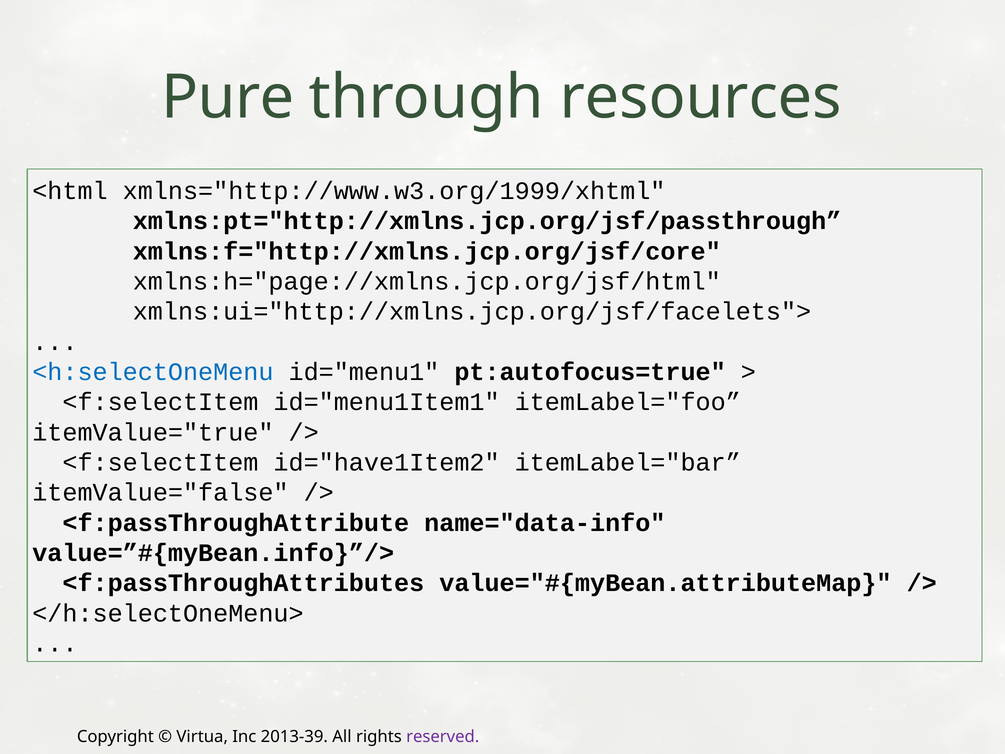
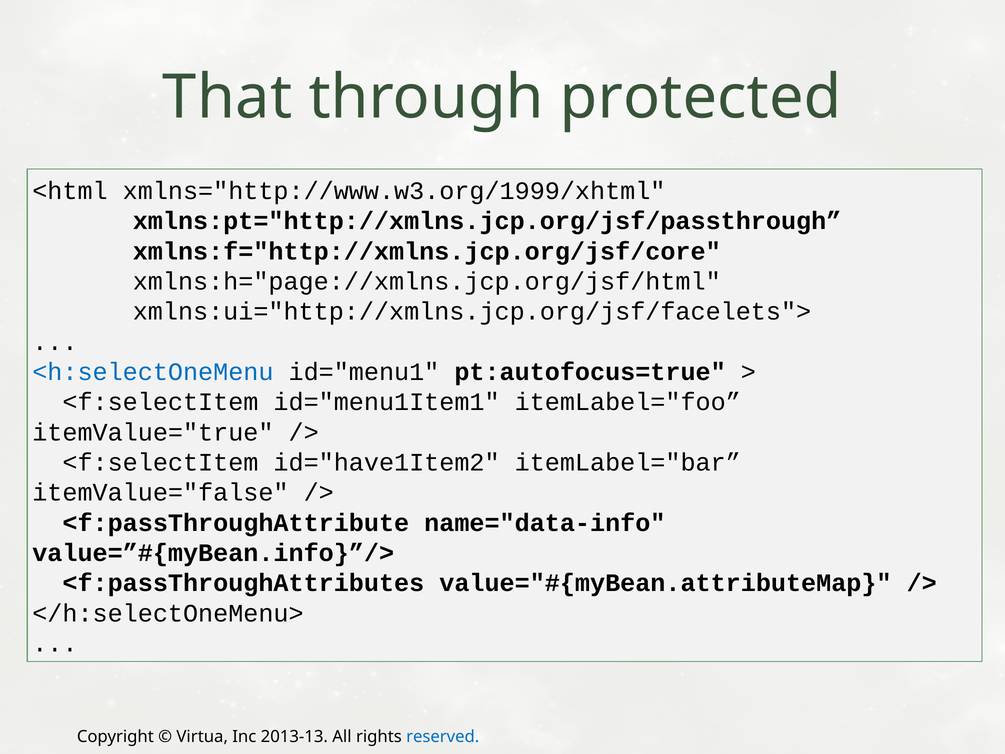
Pure: Pure -> That
resources: resources -> protected
2013-39: 2013-39 -> 2013-13
reserved colour: purple -> blue
